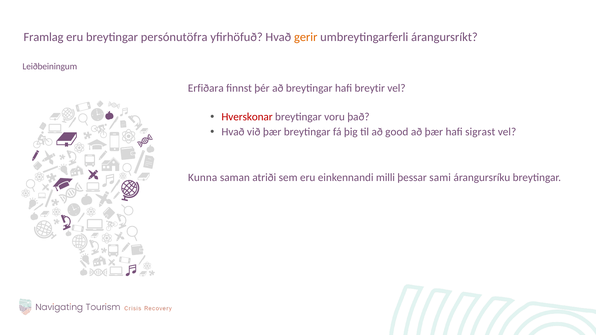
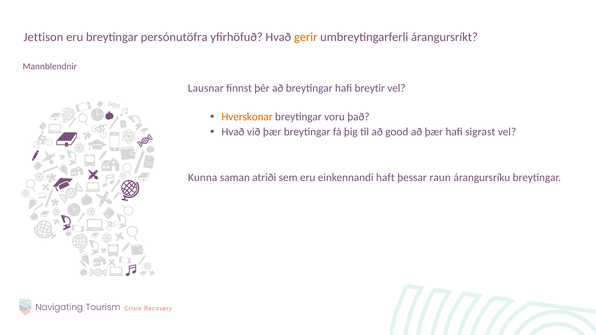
Framlag: Framlag -> Jettison
Leiðbeiningum: Leiðbeiningum -> Mannblendnir
Erfiðara: Erfiðara -> Lausnar
Hverskonar colour: red -> orange
milli: milli -> haft
sami: sami -> raun
